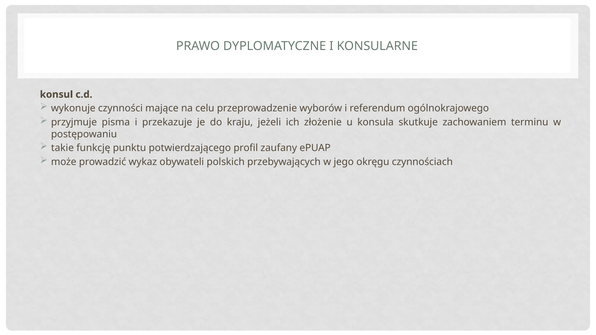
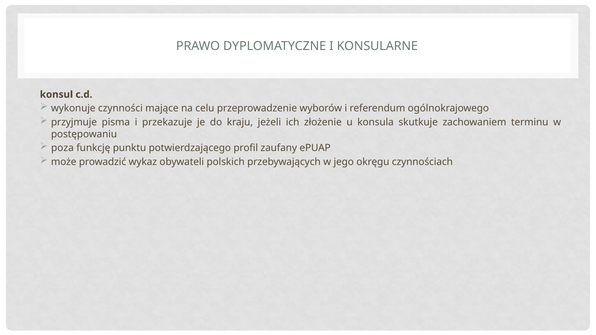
takie: takie -> poza
